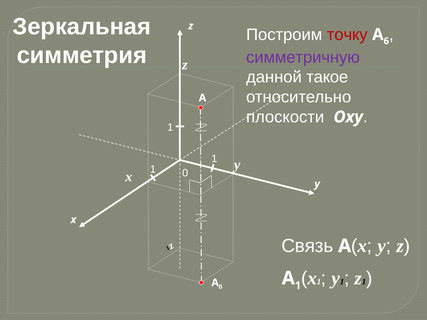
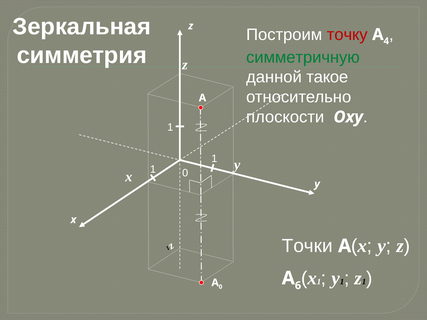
6: 6 -> 4
симметричную colour: purple -> green
Связь: Связь -> Точки
1 at (298, 286): 1 -> 6
